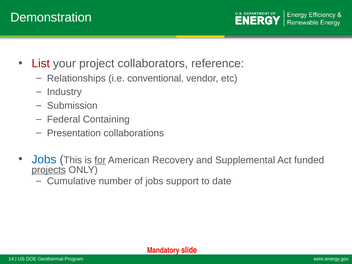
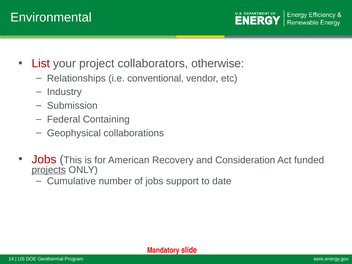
Demonstration: Demonstration -> Environmental
reference: reference -> otherwise
Presentation: Presentation -> Geophysical
Jobs at (44, 159) colour: blue -> red
for underline: present -> none
Supplemental: Supplemental -> Consideration
